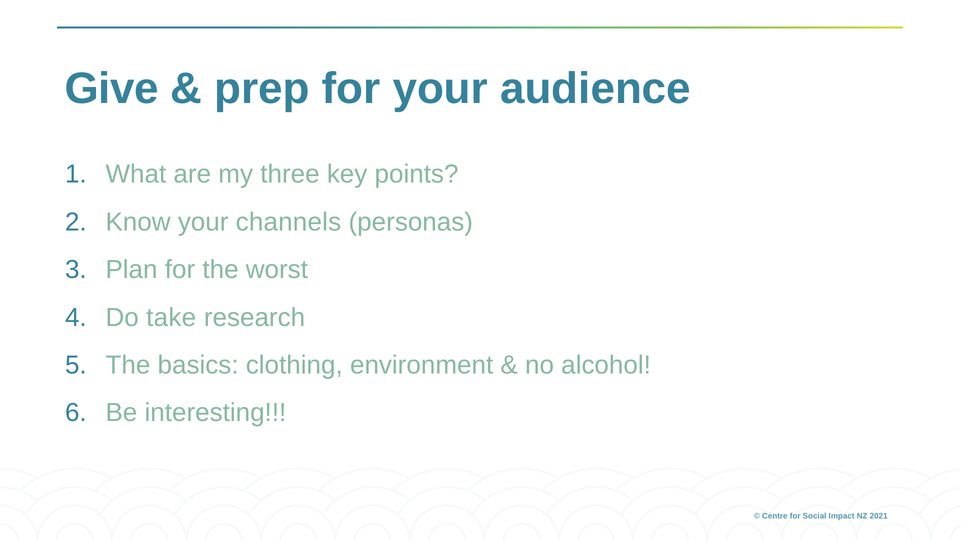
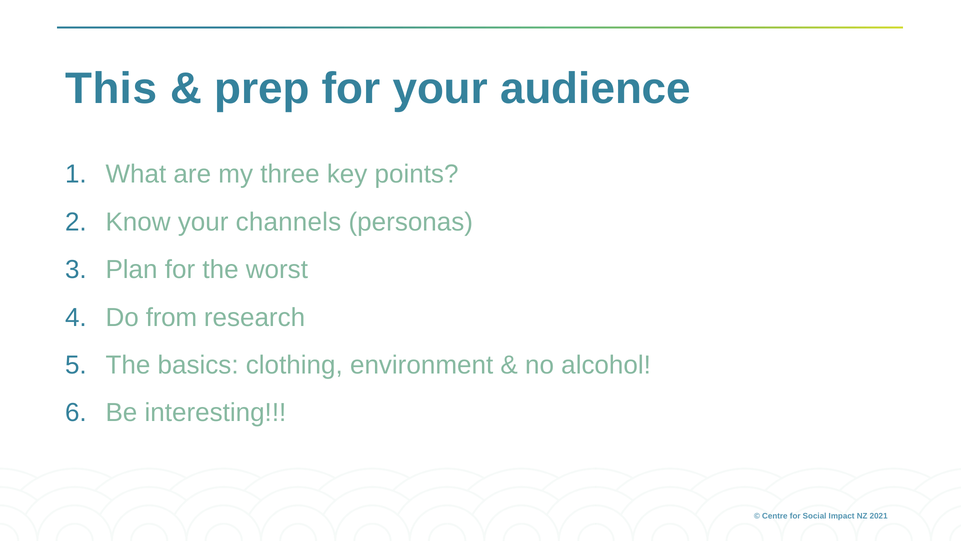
Give: Give -> This
take: take -> from
